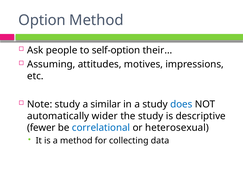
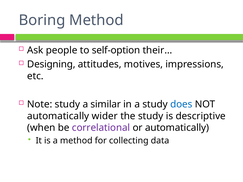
Option: Option -> Boring
Assuming: Assuming -> Designing
fewer: fewer -> when
correlational colour: blue -> purple
or heterosexual: heterosexual -> automatically
